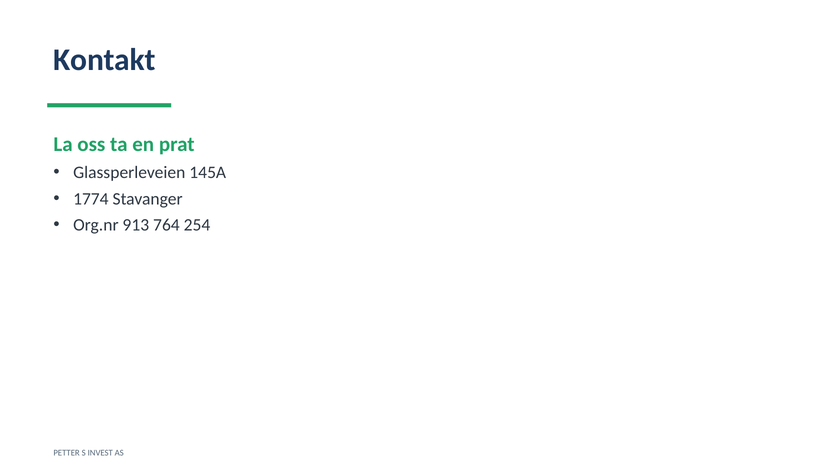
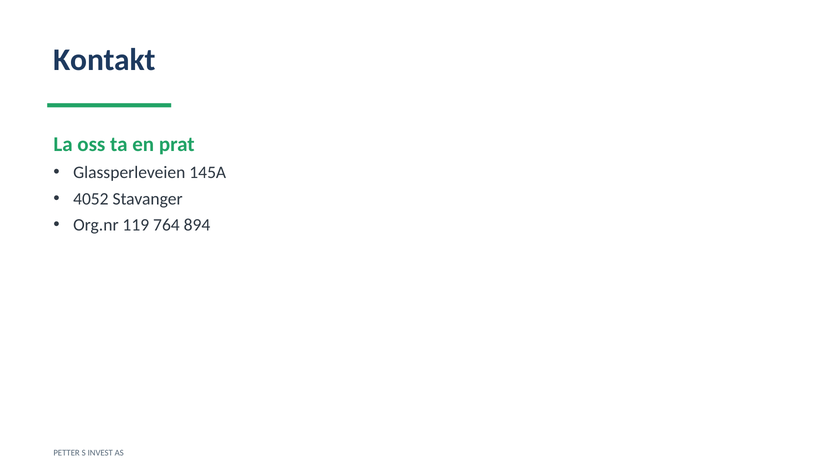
1774: 1774 -> 4052
913: 913 -> 119
254: 254 -> 894
